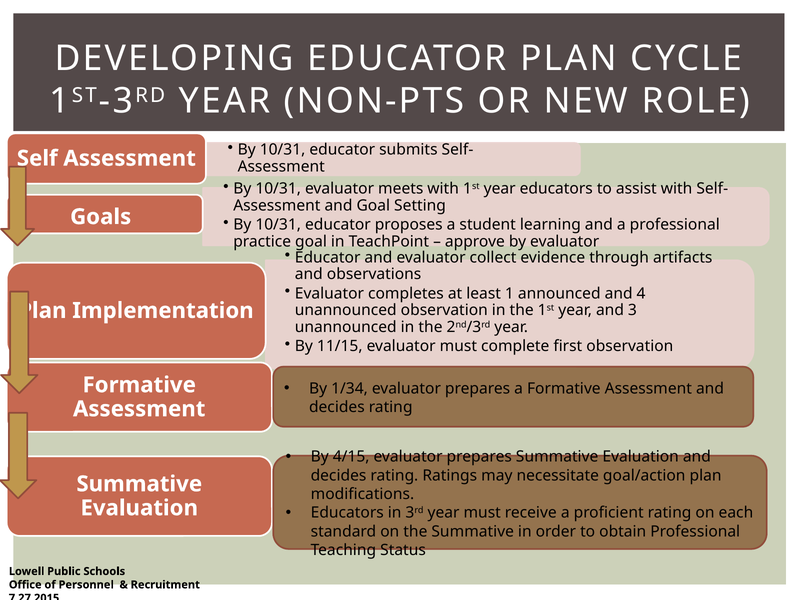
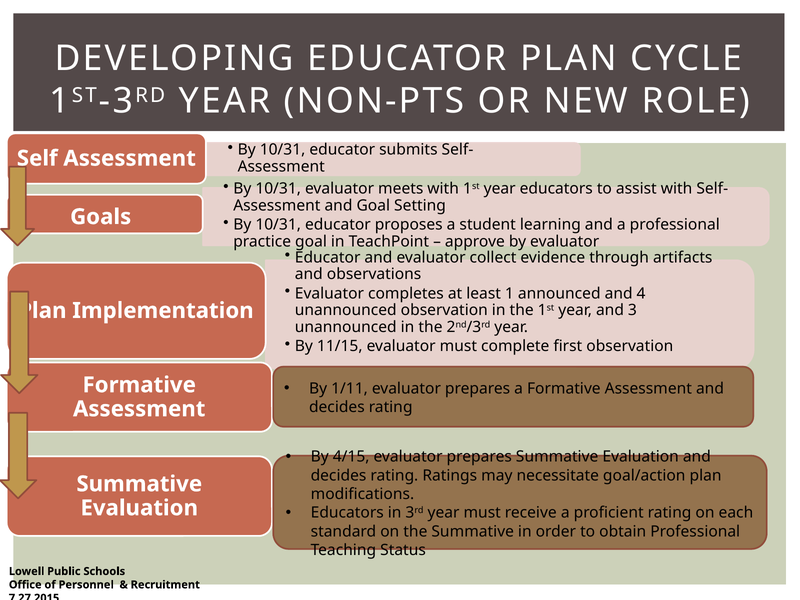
1/34: 1/34 -> 1/11
